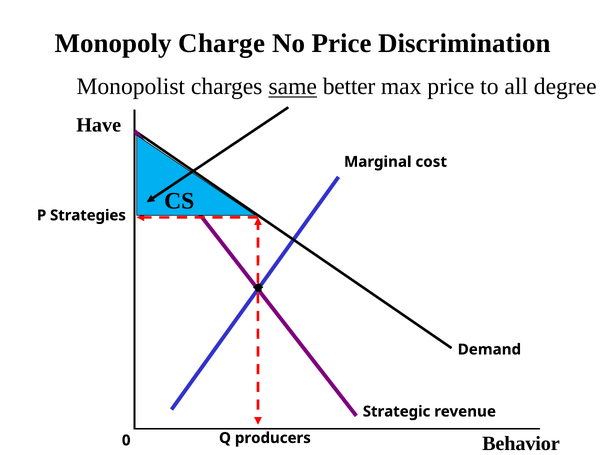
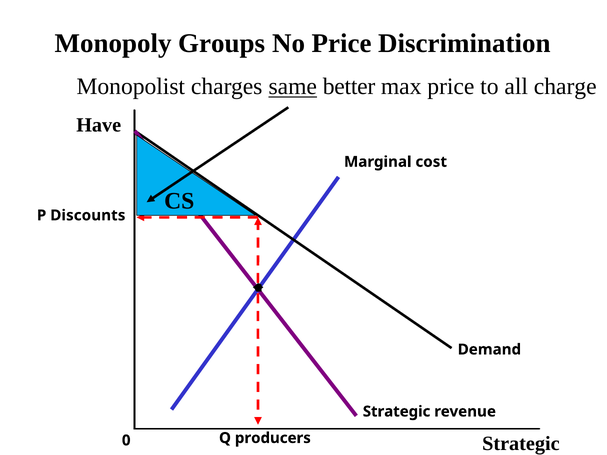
Charge: Charge -> Groups
degree: degree -> charge
Strategies: Strategies -> Discounts
Behavior at (521, 444): Behavior -> Strategic
